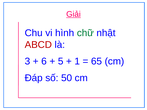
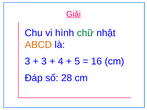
ABCD colour: red -> orange
6 at (44, 61): 6 -> 3
5: 5 -> 4
1: 1 -> 5
65: 65 -> 16
50: 50 -> 28
